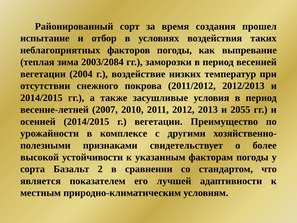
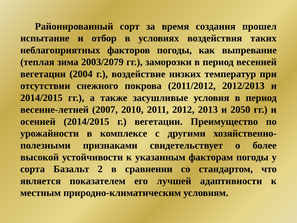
2003/2084: 2003/2084 -> 2003/2079
2055: 2055 -> 2050
